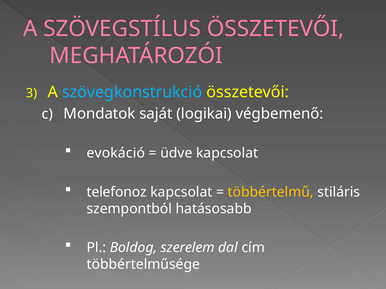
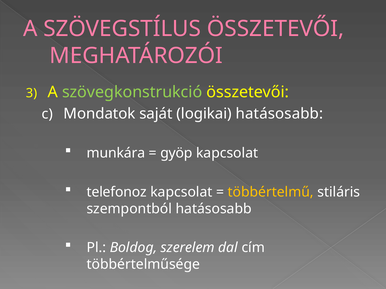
szövegkonstrukció colour: light blue -> light green
logikai végbemenő: végbemenő -> hatásosabb
evokáció: evokáció -> munkára
üdve: üdve -> gyöp
